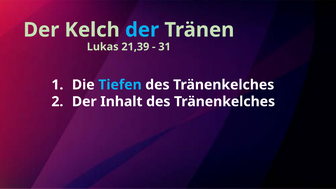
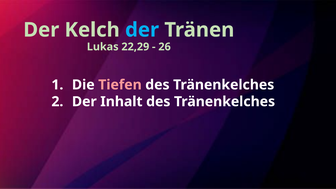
21,39: 21,39 -> 22,29
31: 31 -> 26
Tiefen colour: light blue -> pink
